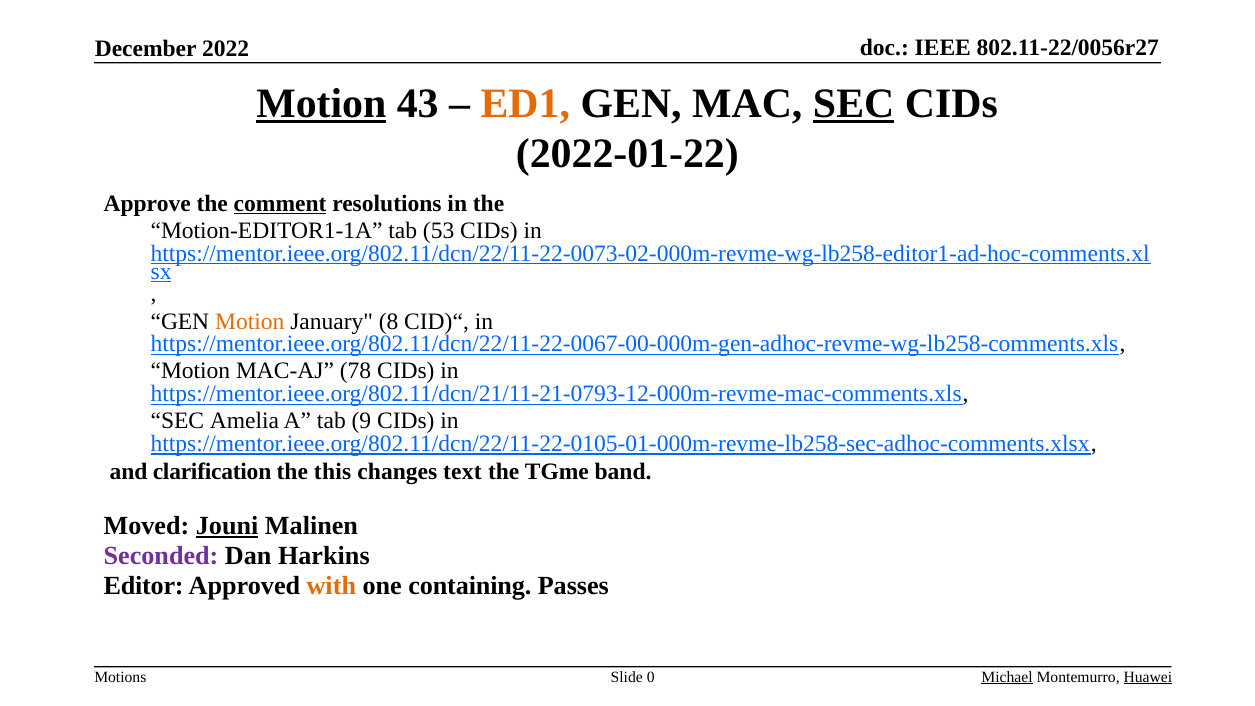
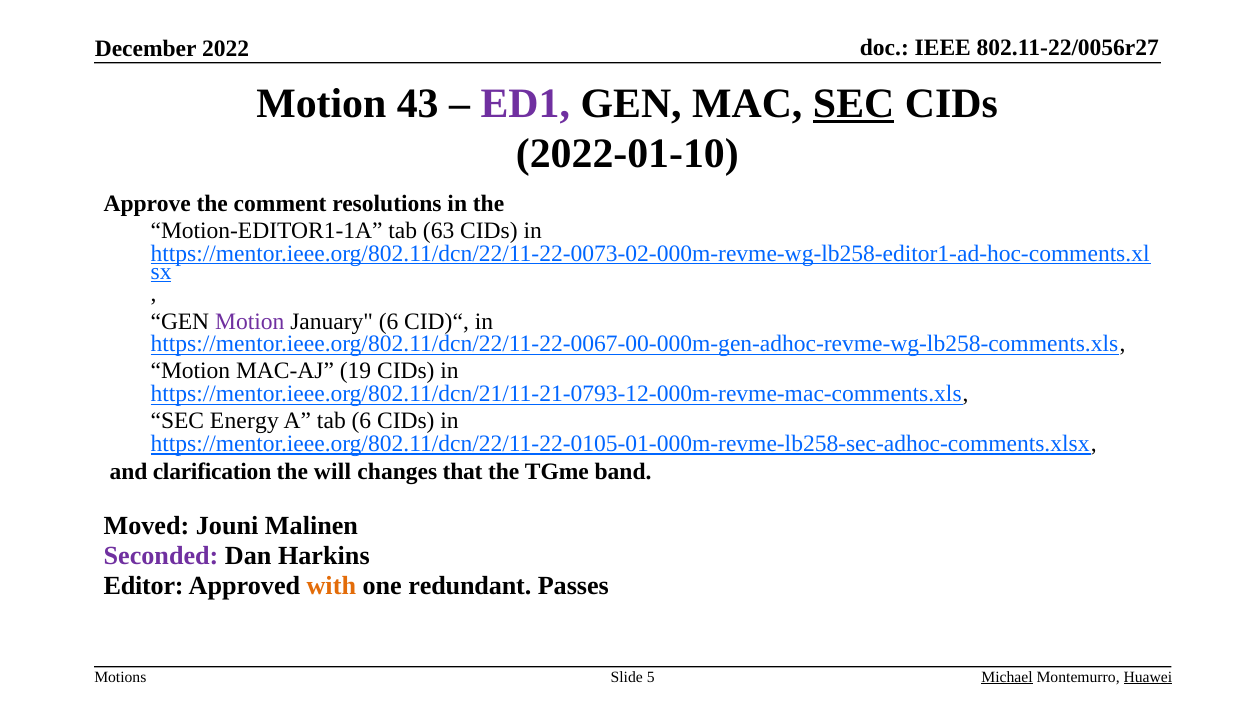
Motion at (321, 103) underline: present -> none
ED1 colour: orange -> purple
2022-01-22: 2022-01-22 -> 2022-01-10
comment underline: present -> none
53: 53 -> 63
Motion at (250, 321) colour: orange -> purple
January 8: 8 -> 6
78: 78 -> 19
Amelia: Amelia -> Energy
tab 9: 9 -> 6
this: this -> will
text: text -> that
Jouni underline: present -> none
containing: containing -> redundant
0: 0 -> 5
